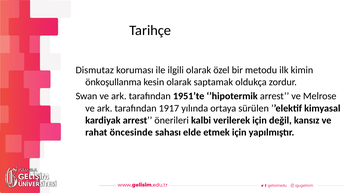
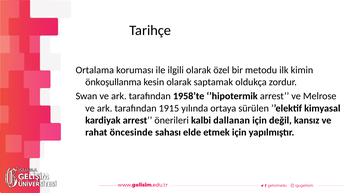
Dismutaz: Dismutaz -> Ortalama
1951’te: 1951’te -> 1958’te
1917: 1917 -> 1915
verilerek: verilerek -> dallanan
